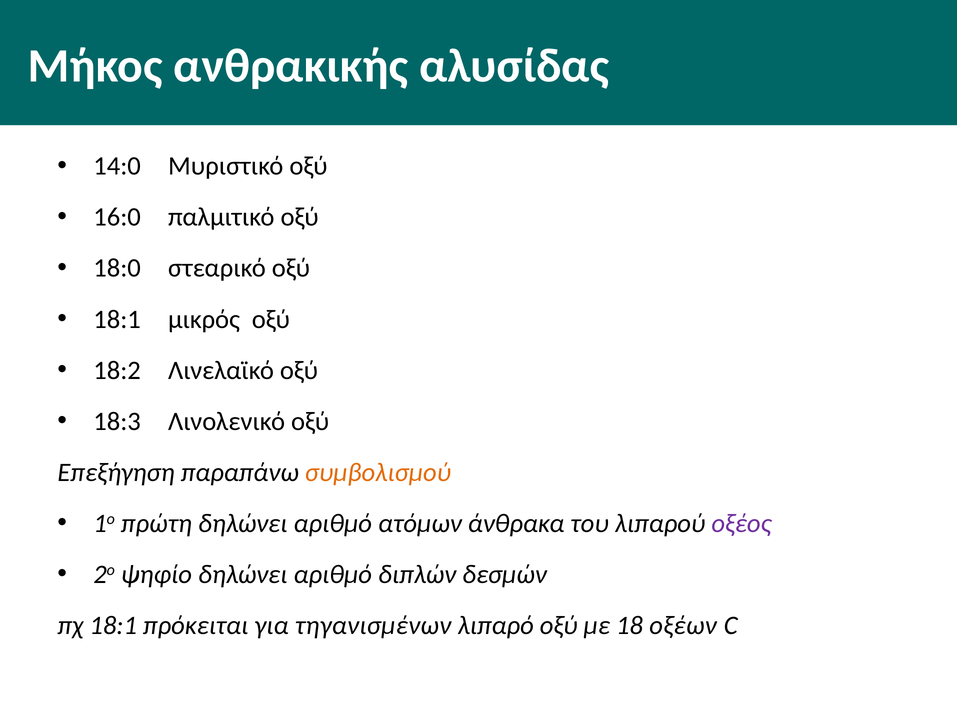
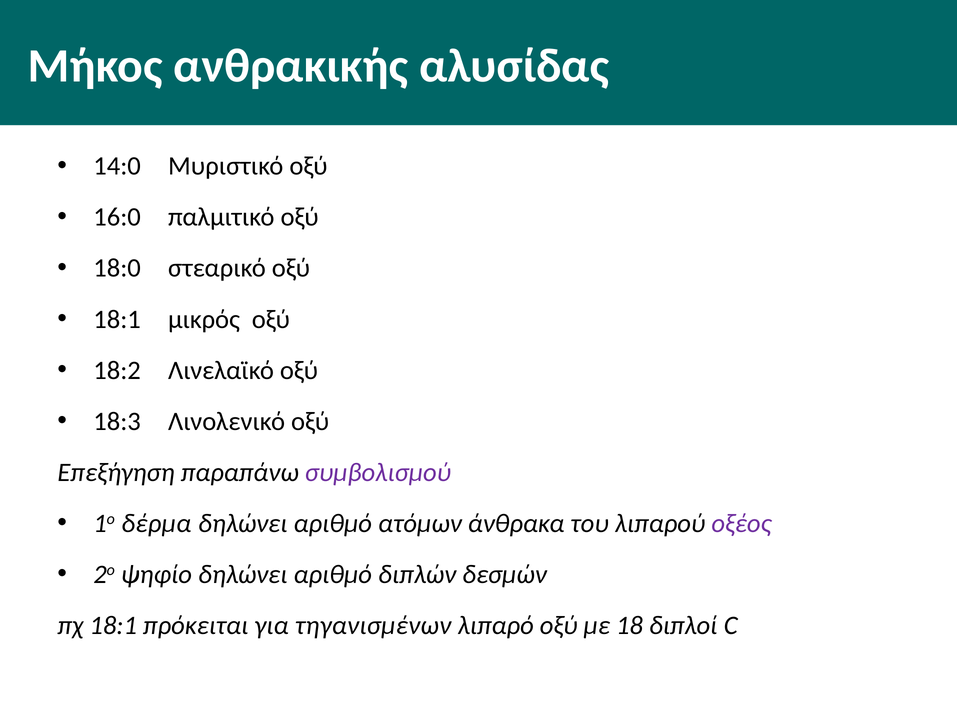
συμβολισμού colour: orange -> purple
πρώτη: πρώτη -> δέρμα
οξέων: οξέων -> διπλοί
